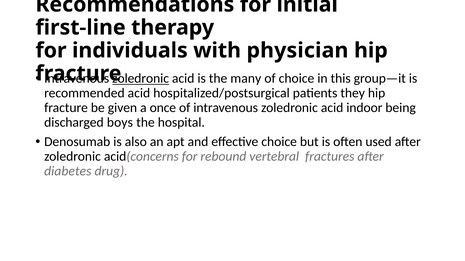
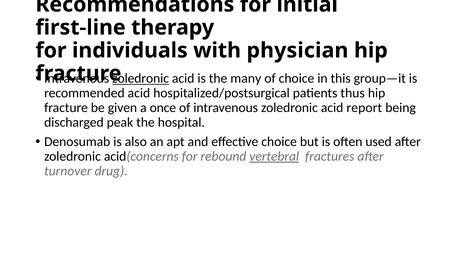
they: they -> thus
indoor: indoor -> report
boys: boys -> peak
vertebral underline: none -> present
diabetes: diabetes -> turnover
